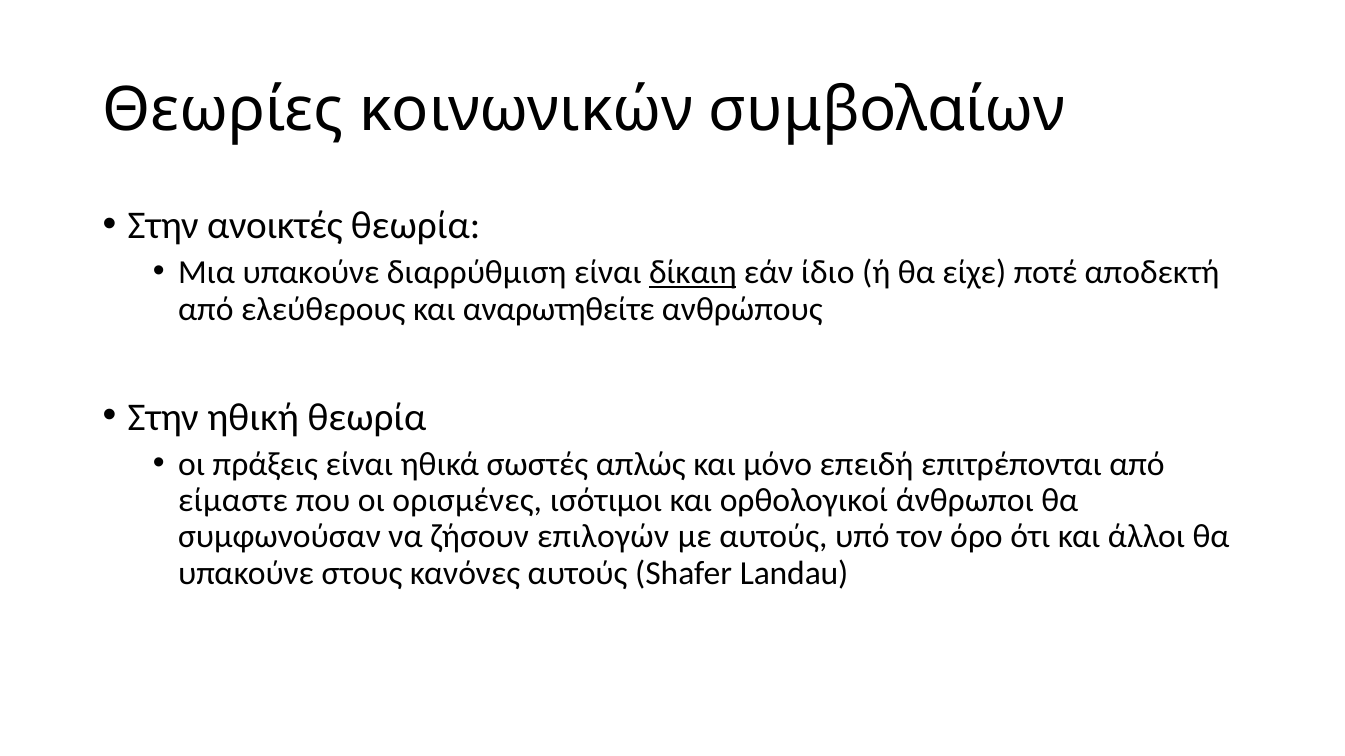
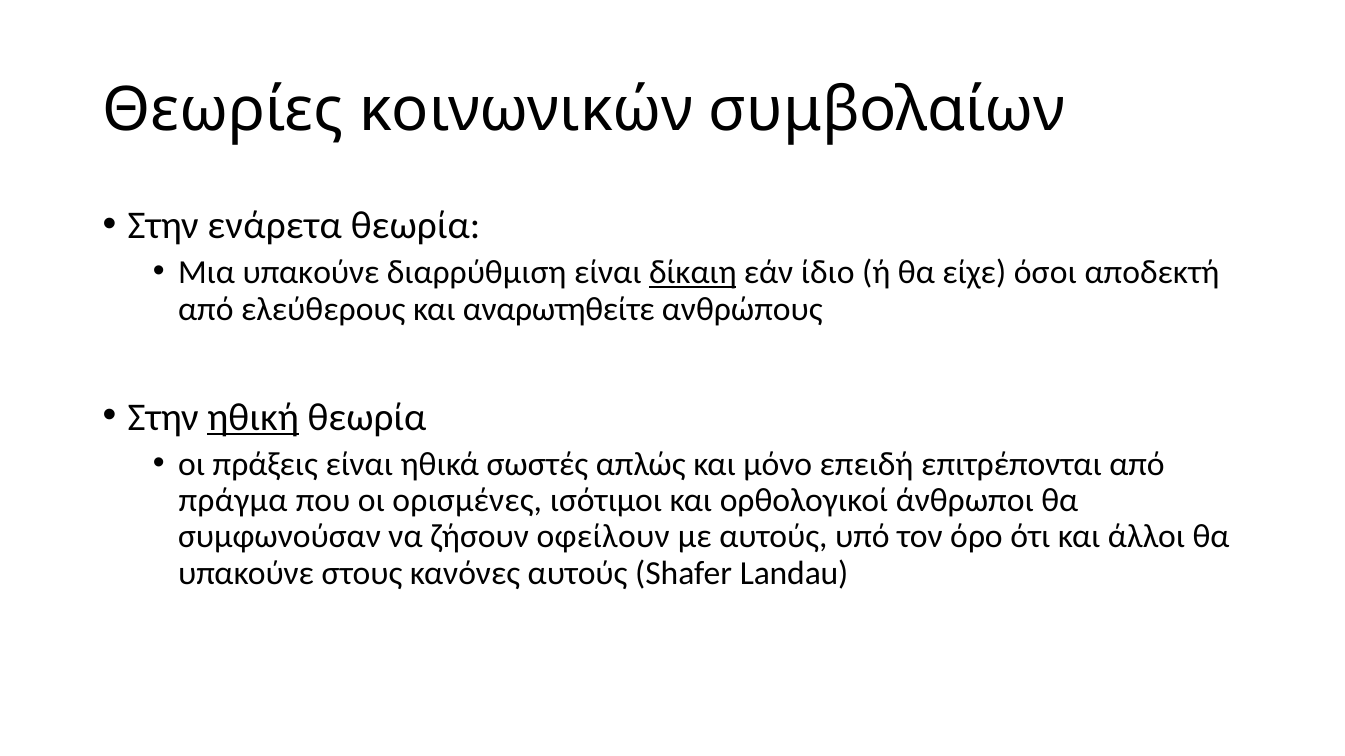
ανοικτές: ανοικτές -> ενάρετα
ποτέ: ποτέ -> όσοι
ηθική underline: none -> present
είμαστε: είμαστε -> πράγμα
επιλογών: επιλογών -> οφείλουν
